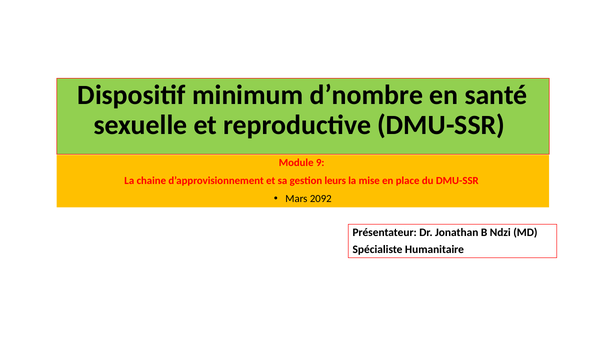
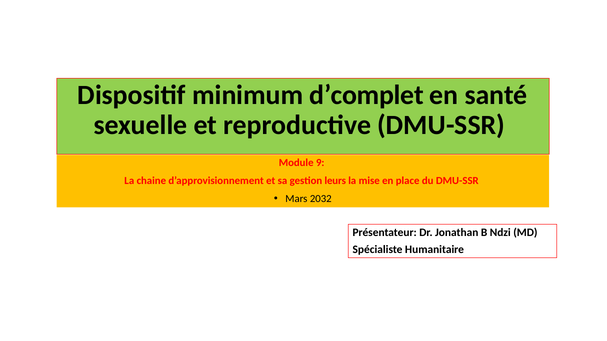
d’nombre: d’nombre -> d’complet
2092: 2092 -> 2032
